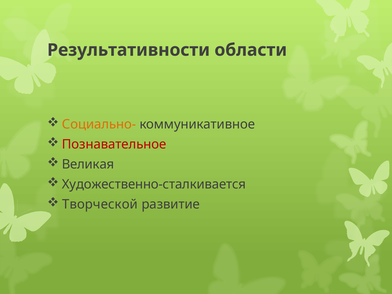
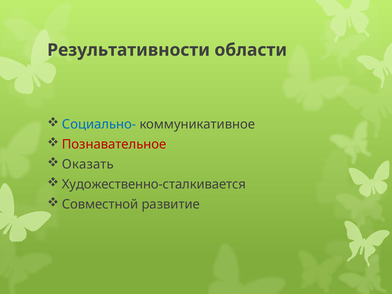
Социально- colour: orange -> blue
Великая: Великая -> Оказать
Творческой: Творческой -> Совместной
